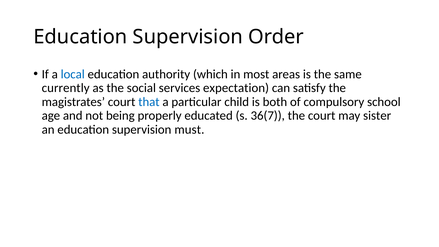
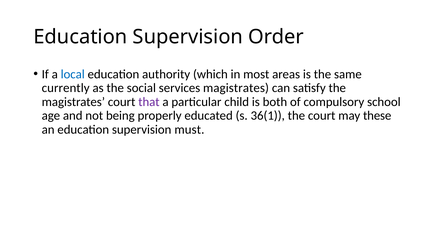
services expectation: expectation -> magistrates
that colour: blue -> purple
36(7: 36(7 -> 36(1
sister: sister -> these
